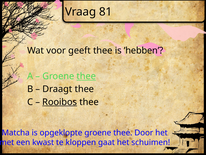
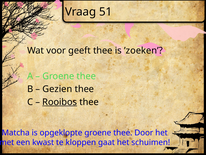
81: 81 -> 51
’hebben: ’hebben -> ’zoeken
thee at (86, 76) underline: present -> none
Draagt: Draagt -> Gezien
